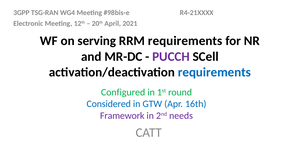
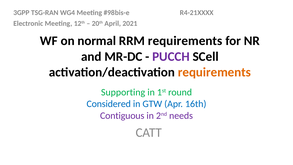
serving: serving -> normal
requirements at (214, 72) colour: blue -> orange
Configured: Configured -> Supporting
Framework: Framework -> Contiguous
